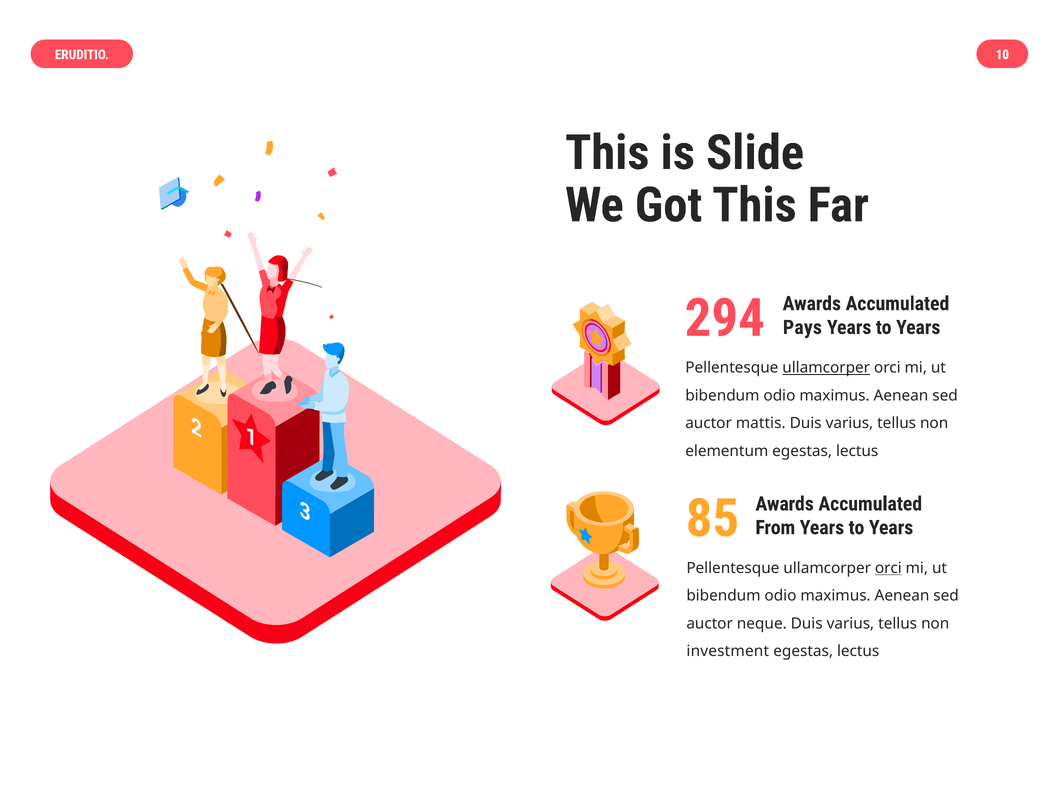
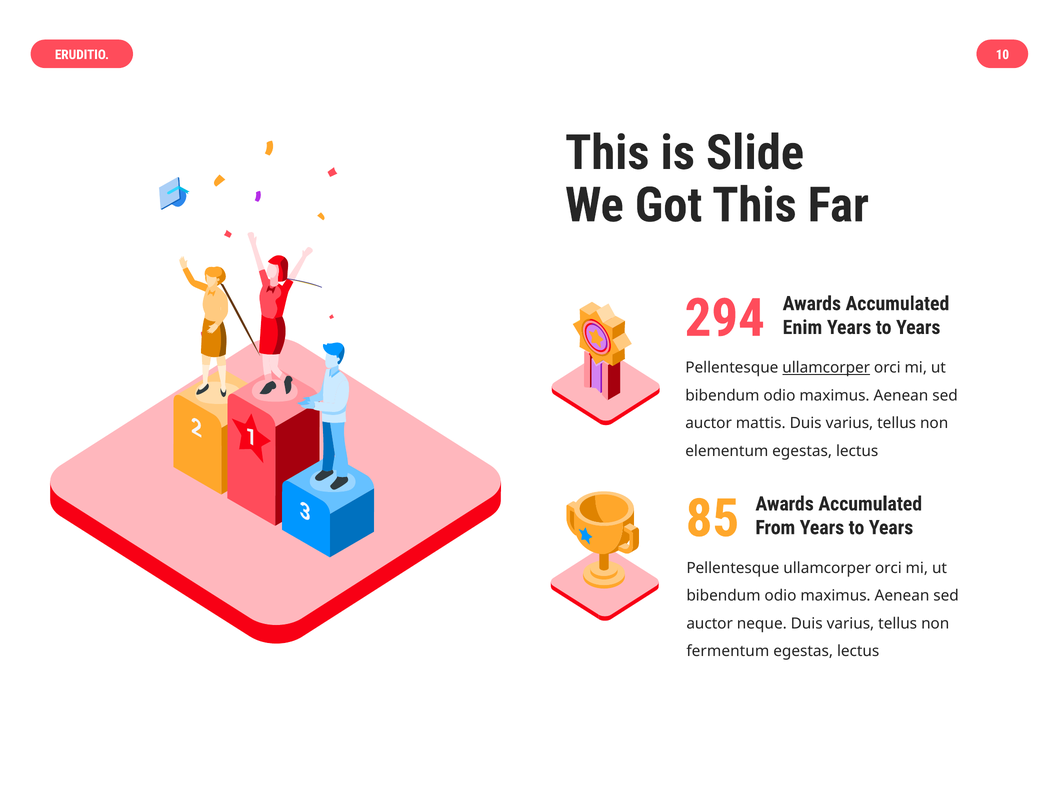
Pays: Pays -> Enim
orci at (888, 568) underline: present -> none
investment: investment -> fermentum
